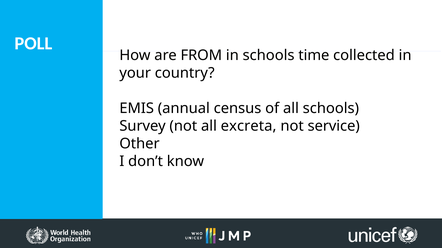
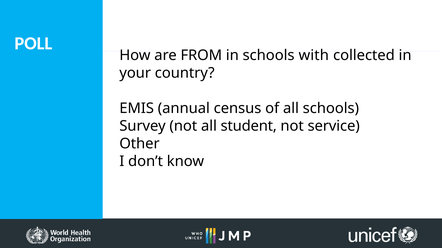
time: time -> with
excreta: excreta -> student
